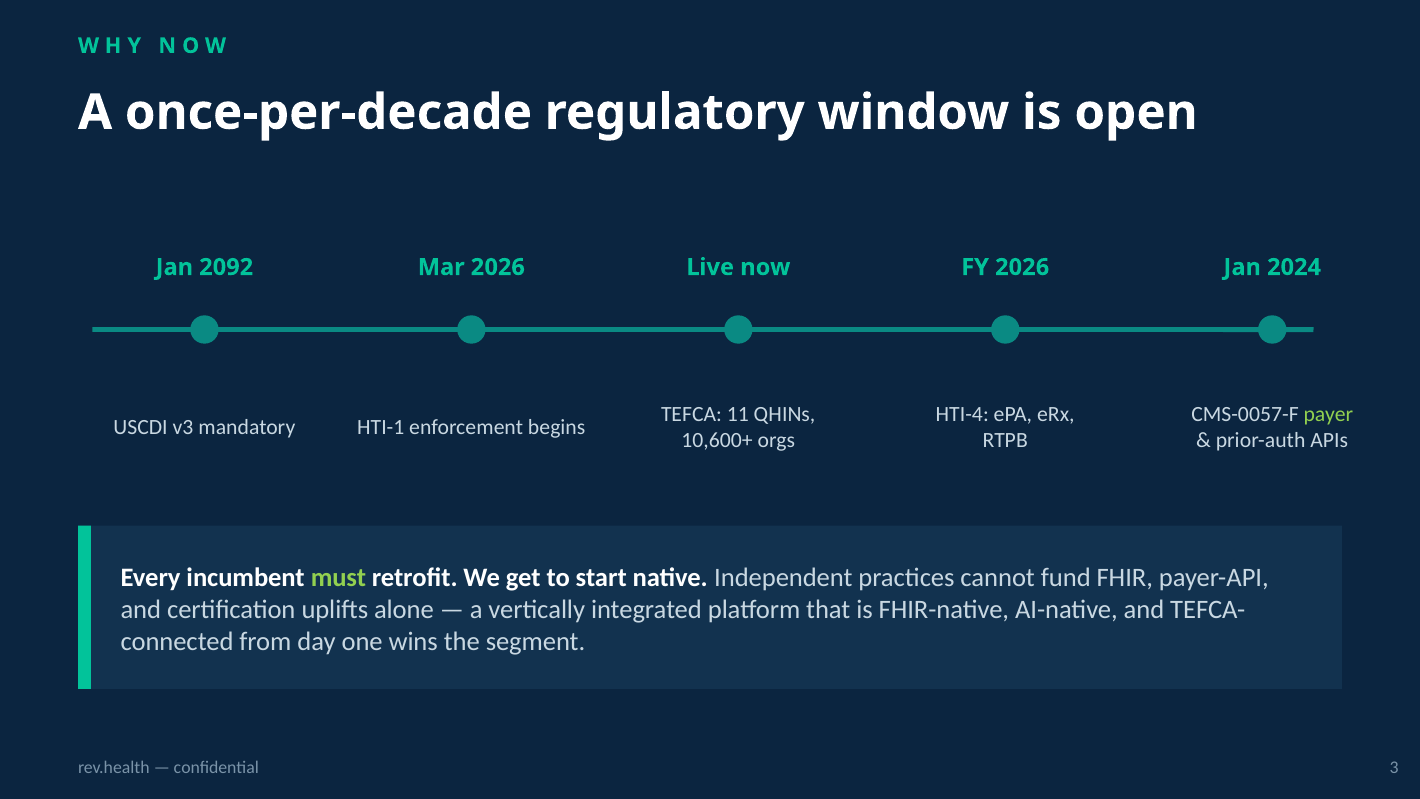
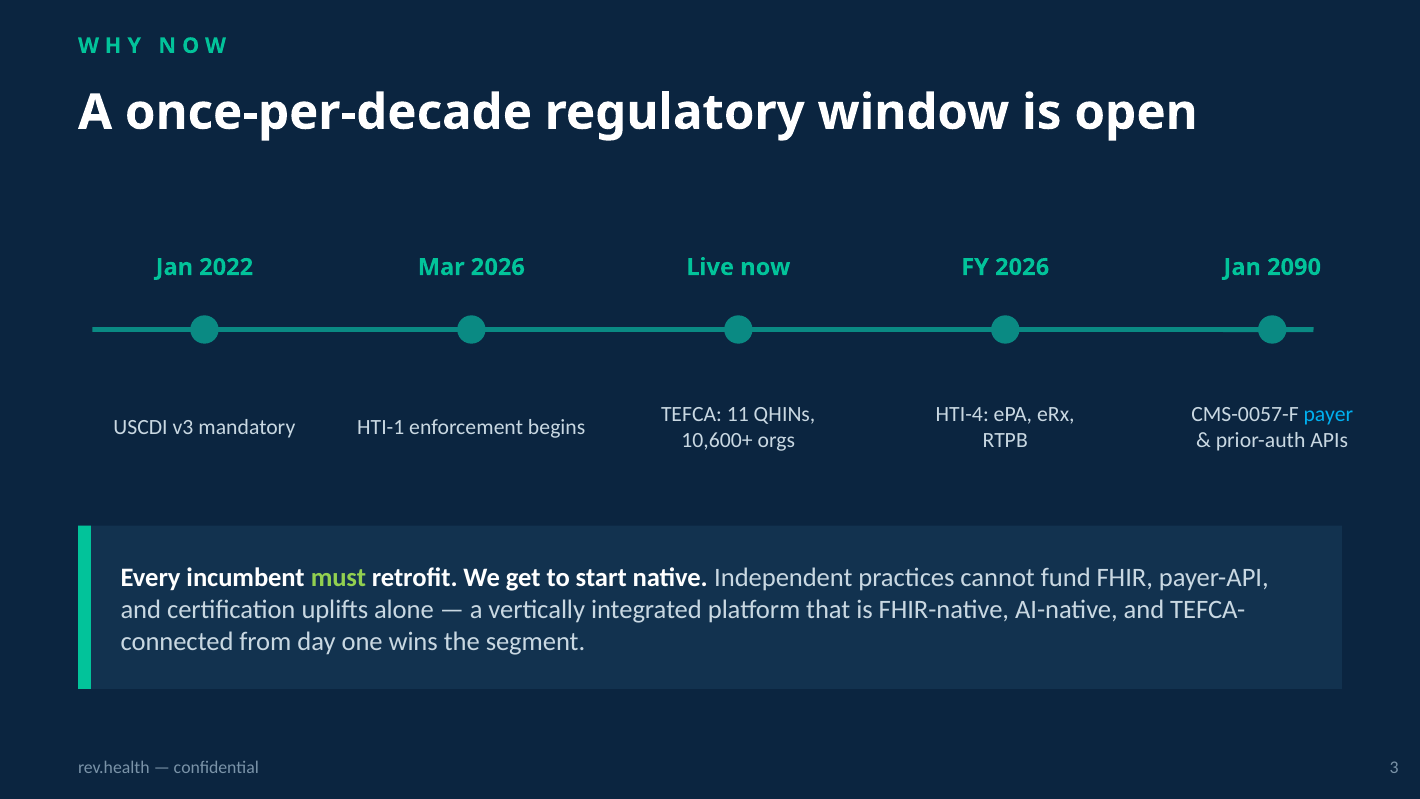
2092: 2092 -> 2022
2024: 2024 -> 2090
payer colour: light green -> light blue
